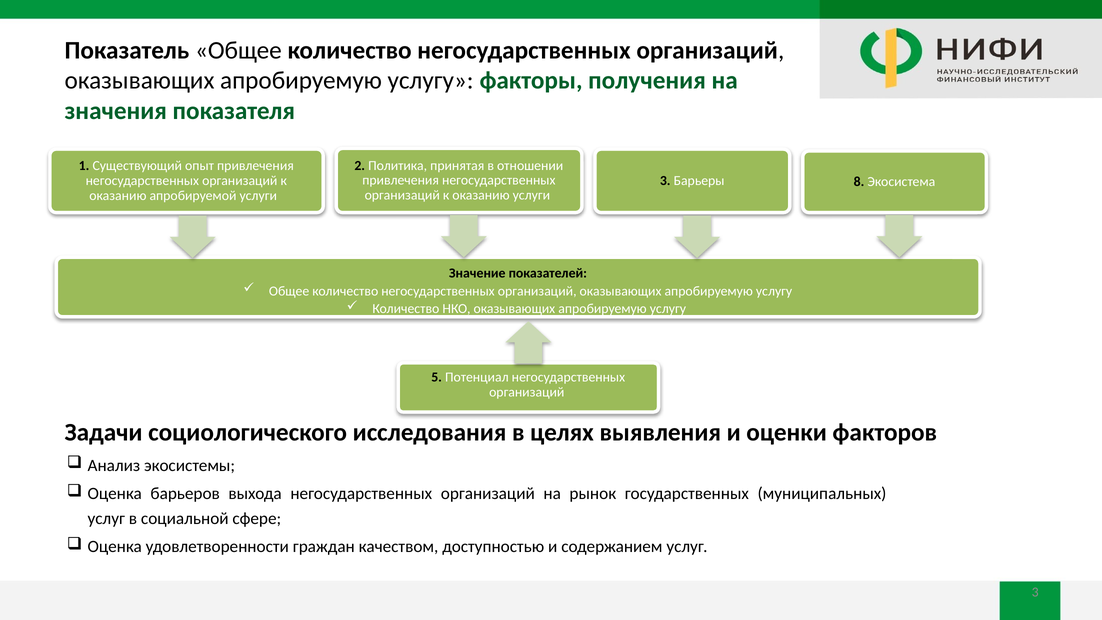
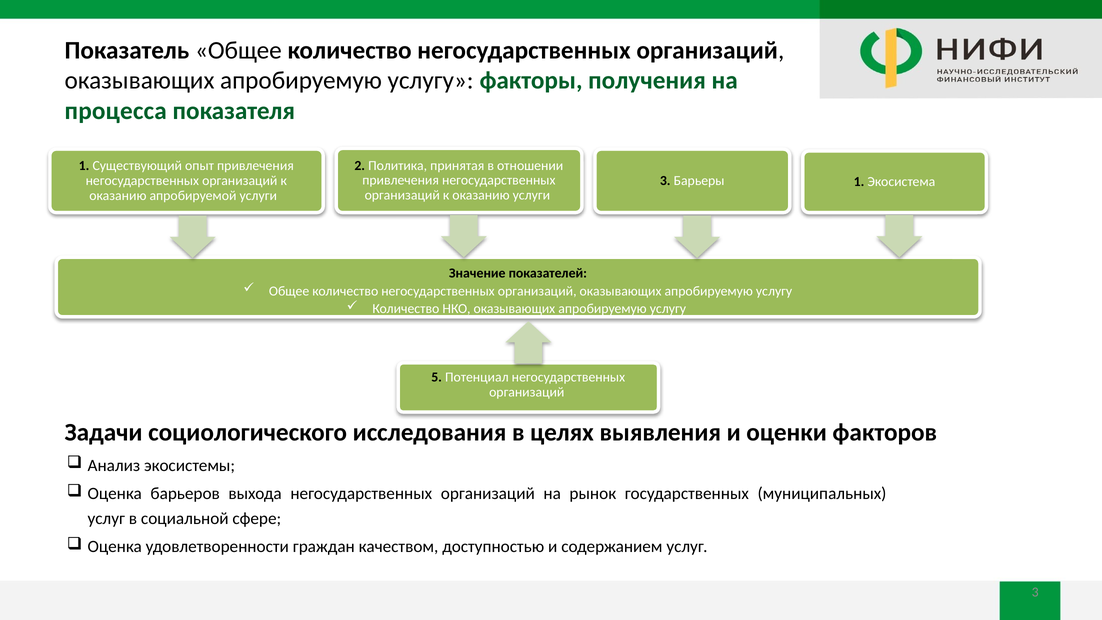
значения: значения -> процесса
Барьеры 8: 8 -> 1
